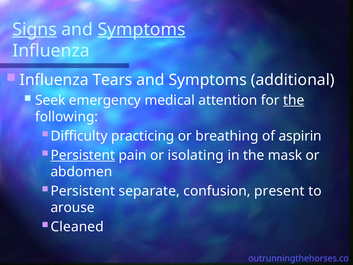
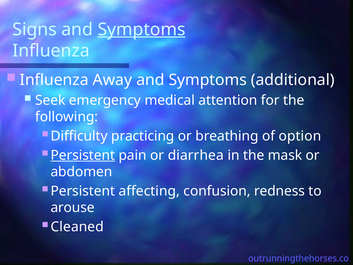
Signs underline: present -> none
Tears: Tears -> Away
the at (294, 100) underline: present -> none
aspirin: aspirin -> option
isolating: isolating -> diarrhea
separate: separate -> affecting
present: present -> redness
